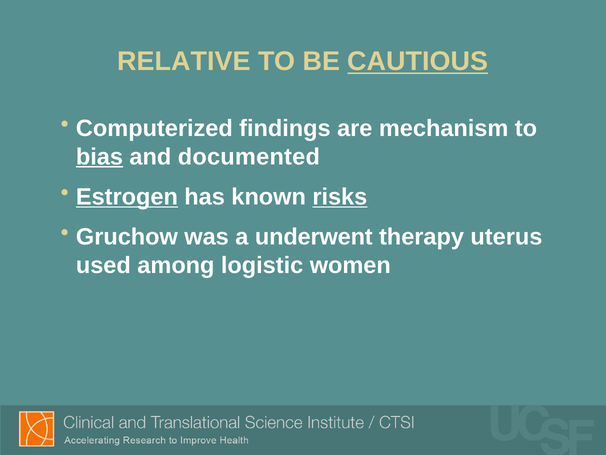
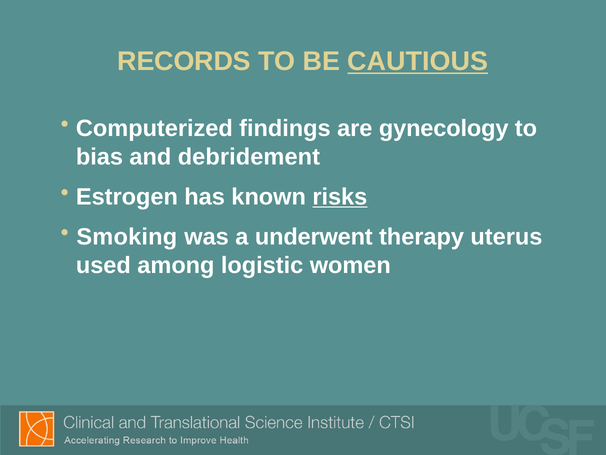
RELATIVE: RELATIVE -> RECORDS
mechanism: mechanism -> gynecology
bias underline: present -> none
documented: documented -> debridement
Estrogen underline: present -> none
Gruchow: Gruchow -> Smoking
